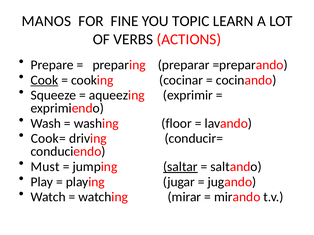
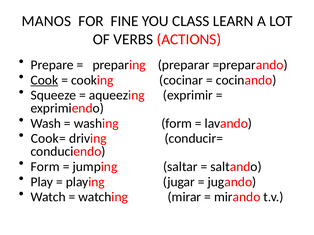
TOPIC: TOPIC -> CLASS
washing floor: floor -> form
Must at (45, 167): Must -> Form
saltar underline: present -> none
